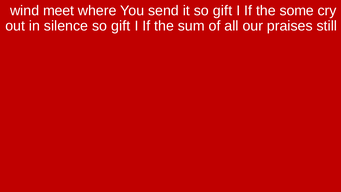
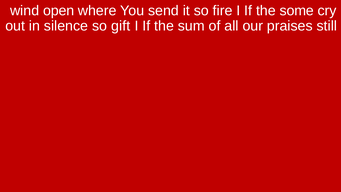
meet: meet -> open
it so gift: gift -> fire
